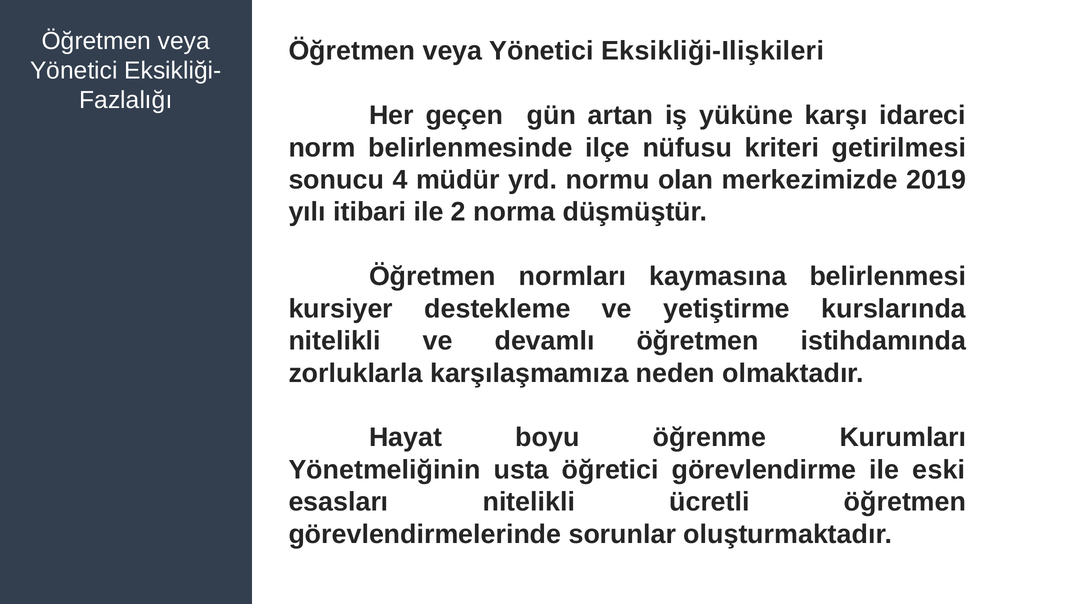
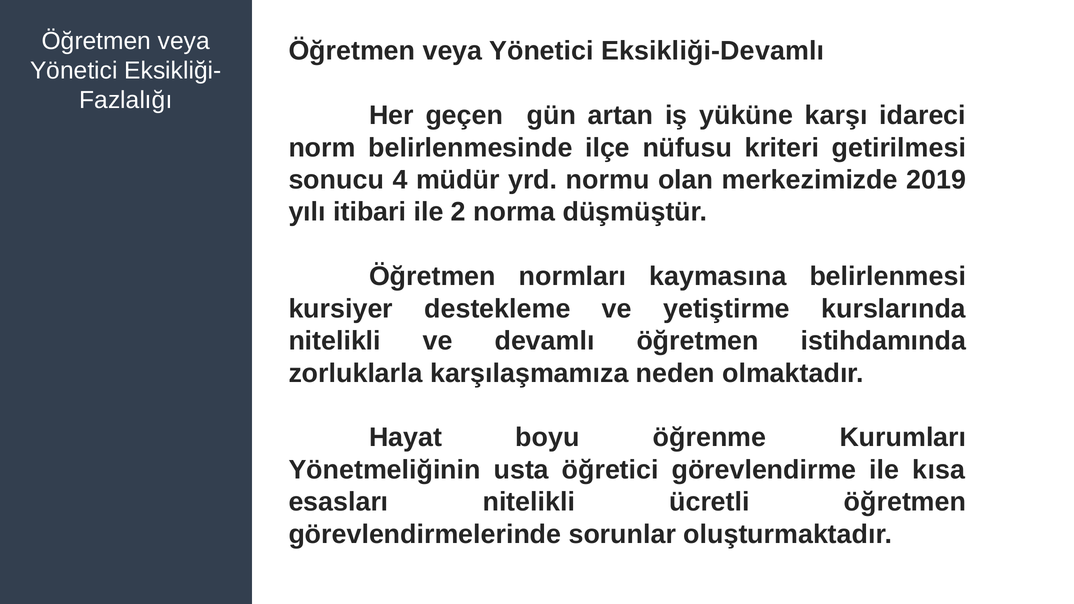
Eksikliği-Ilişkileri: Eksikliği-Ilişkileri -> Eksikliği-Devamlı
eski: eski -> kısa
